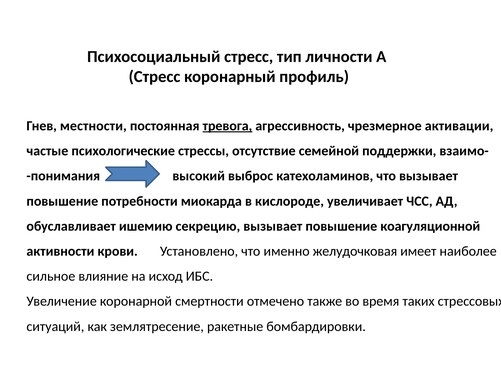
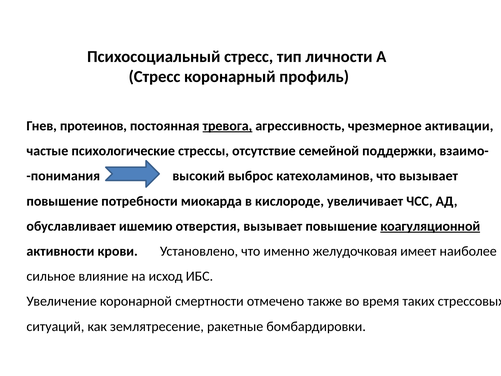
местности: местности -> протеинов
секрецию: секрецию -> отверстия
коагуляционной underline: none -> present
